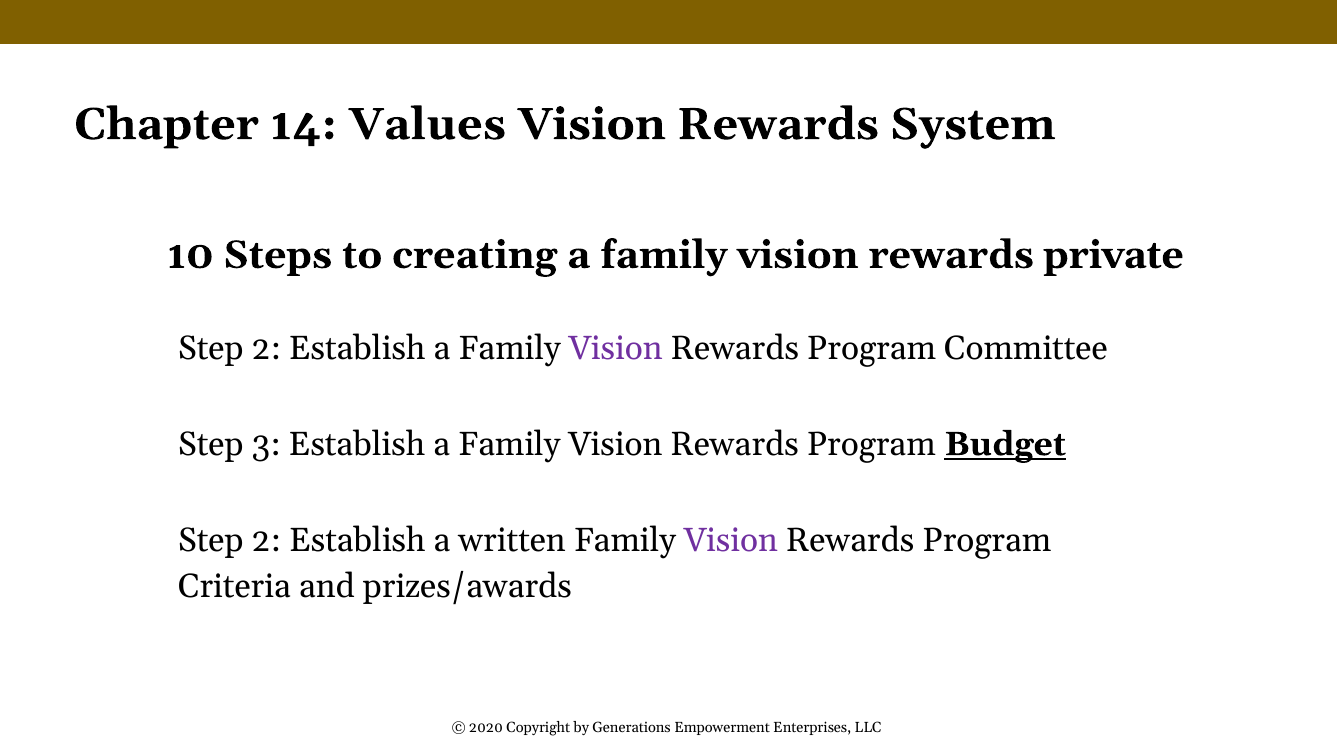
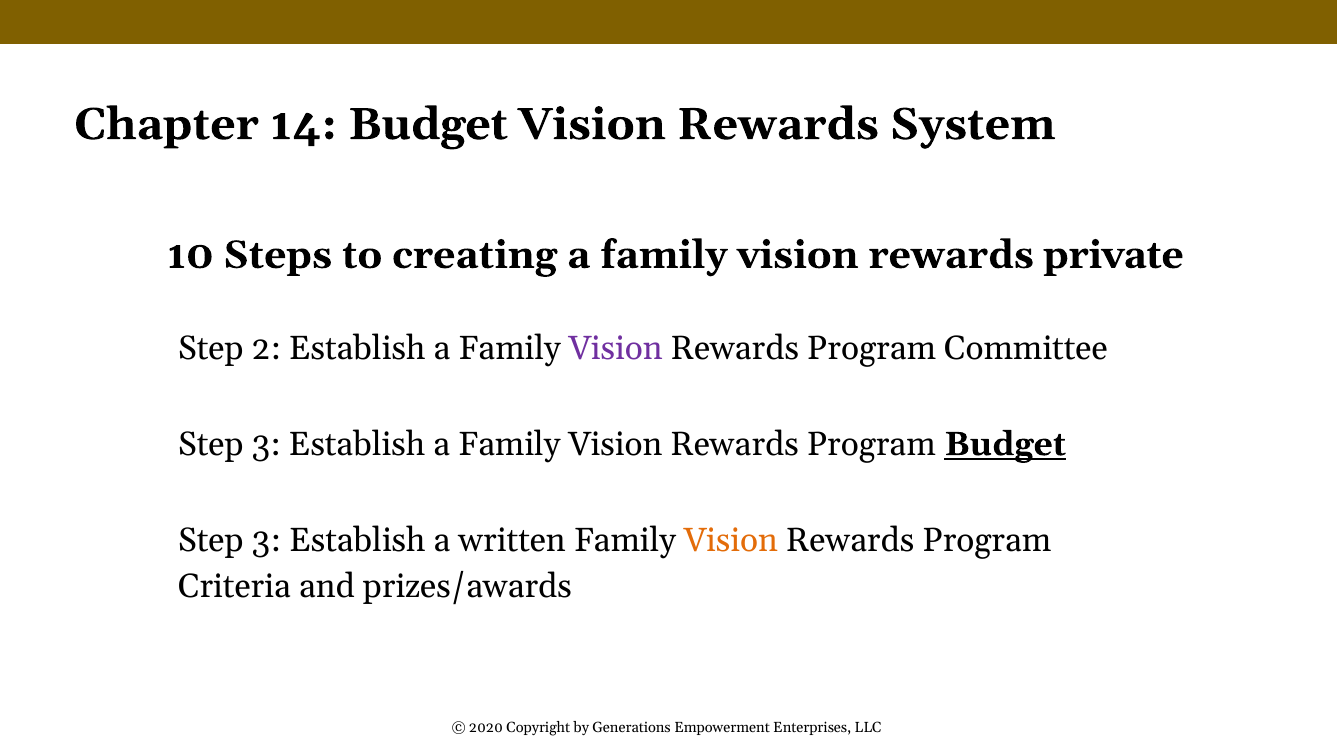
14 Values: Values -> Budget
2 at (266, 540): 2 -> 3
Vision at (731, 540) colour: purple -> orange
